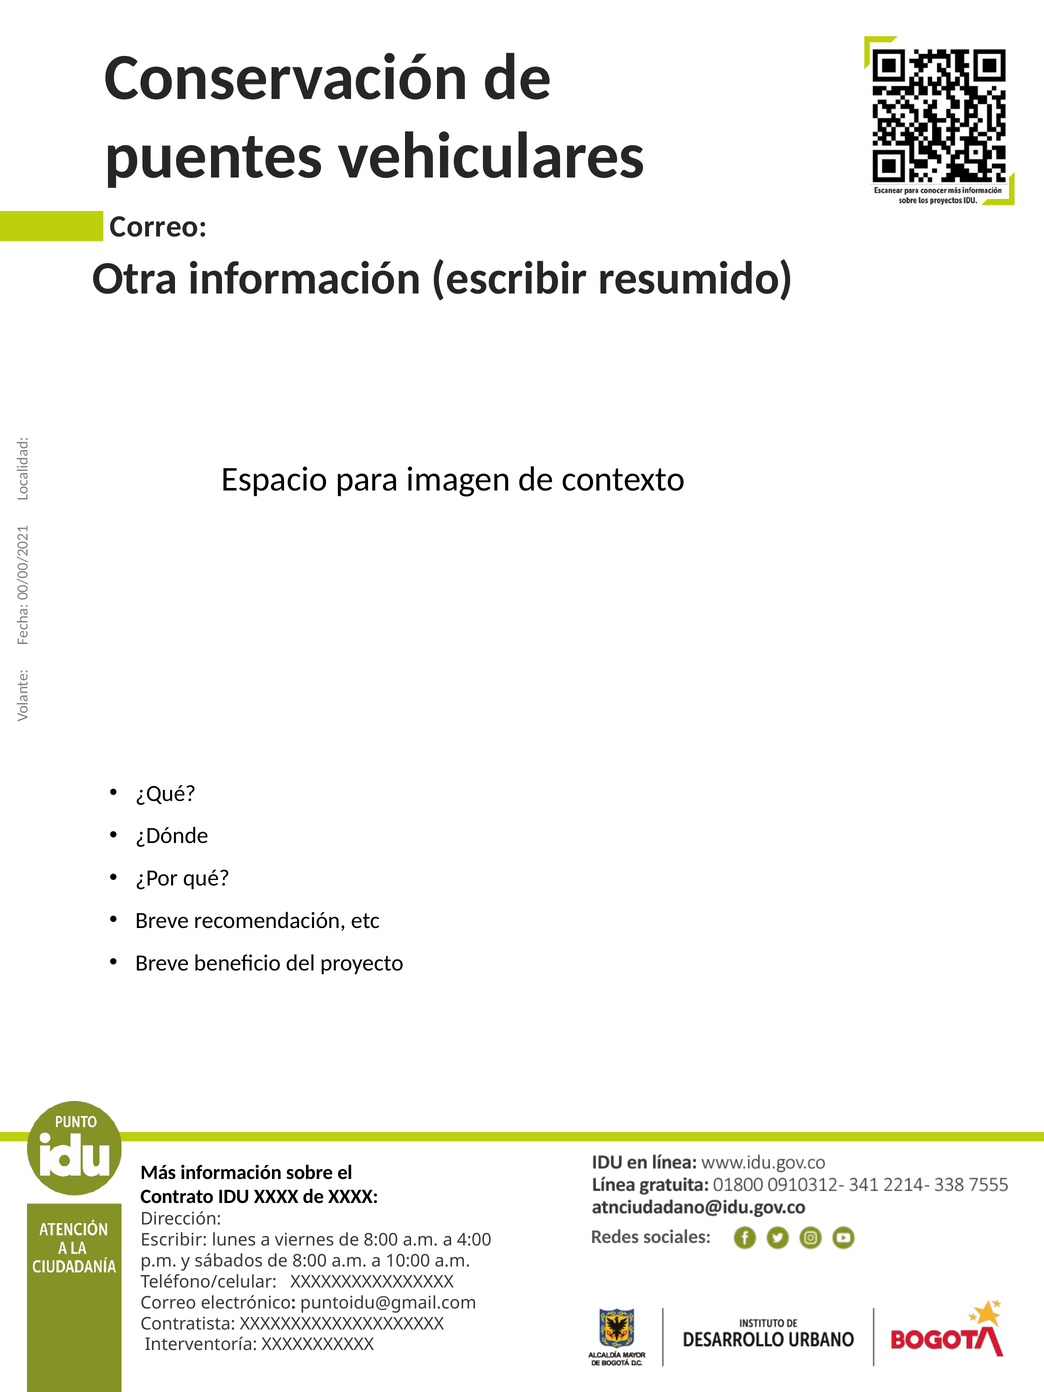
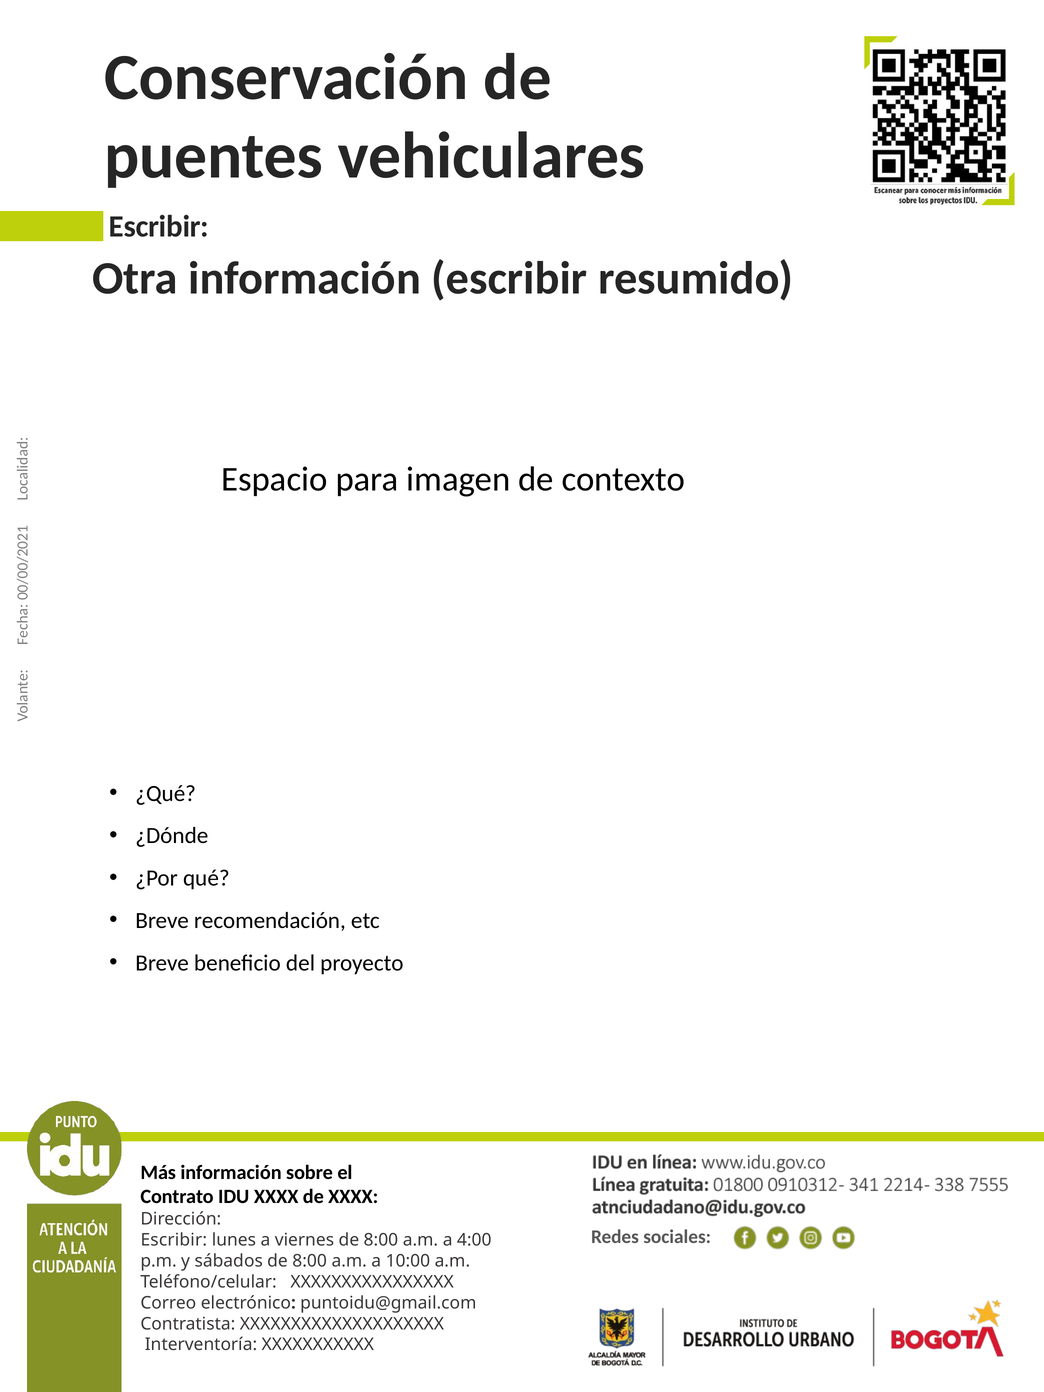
Correo at (159, 226): Correo -> Escribir
